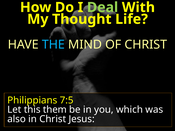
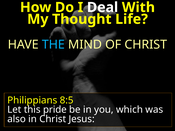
Deal colour: light green -> white
7:5: 7:5 -> 8:5
them: them -> pride
